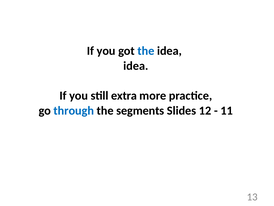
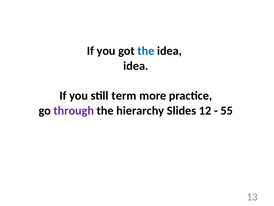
extra: extra -> term
through colour: blue -> purple
segments: segments -> hierarchy
11: 11 -> 55
